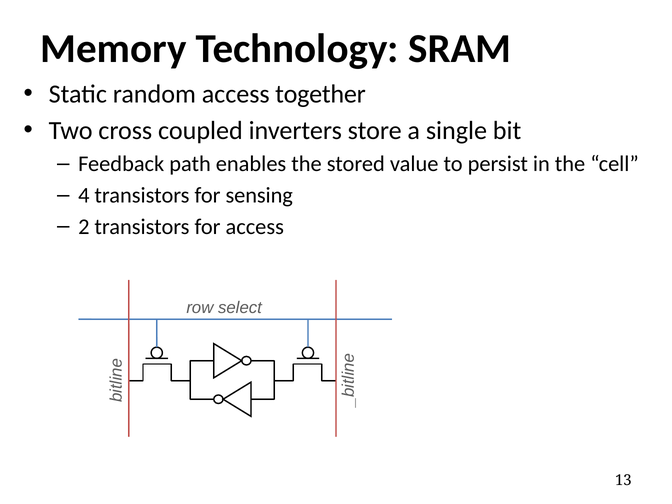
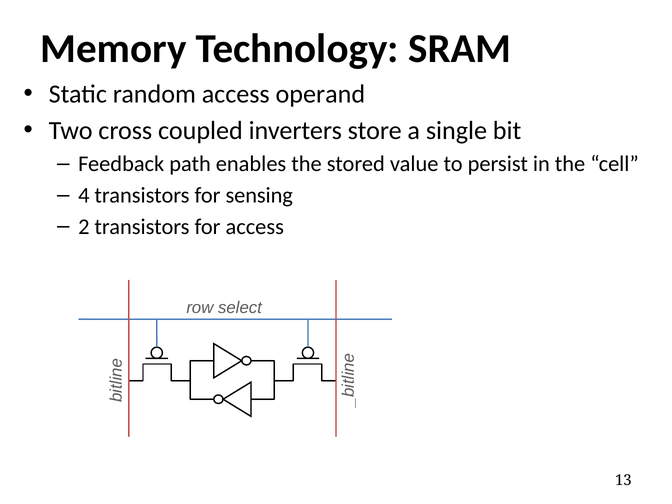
together: together -> operand
